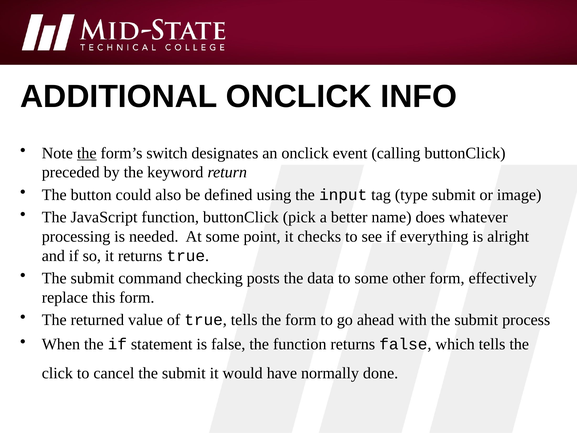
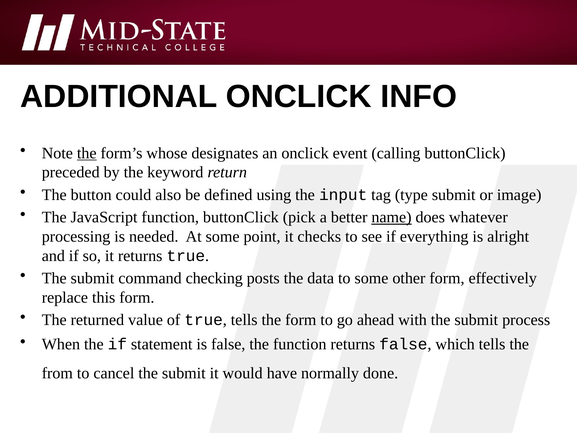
switch: switch -> whose
name underline: none -> present
click: click -> from
